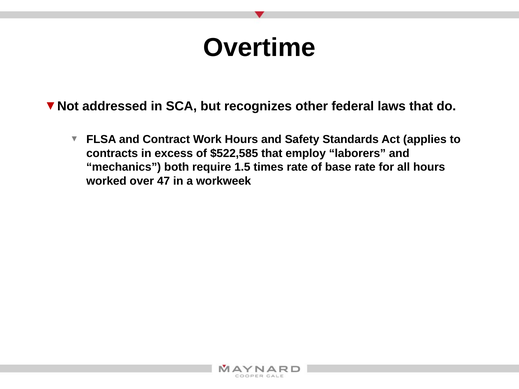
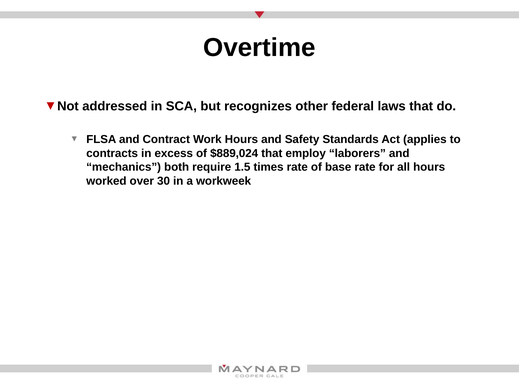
$522,585: $522,585 -> $889,024
47: 47 -> 30
